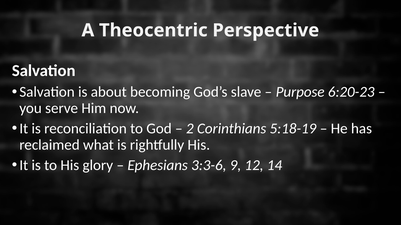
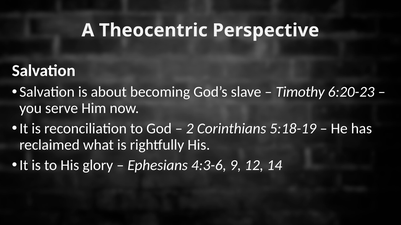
Purpose: Purpose -> Timothy
3:3-6: 3:3-6 -> 4:3-6
